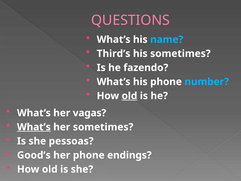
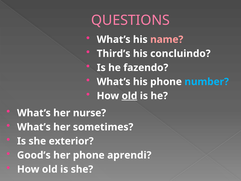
name colour: light blue -> pink
his sometimes: sometimes -> concluindo
vagas: vagas -> nurse
What’s at (34, 127) underline: present -> none
pessoas: pessoas -> exterior
endings: endings -> aprendi
